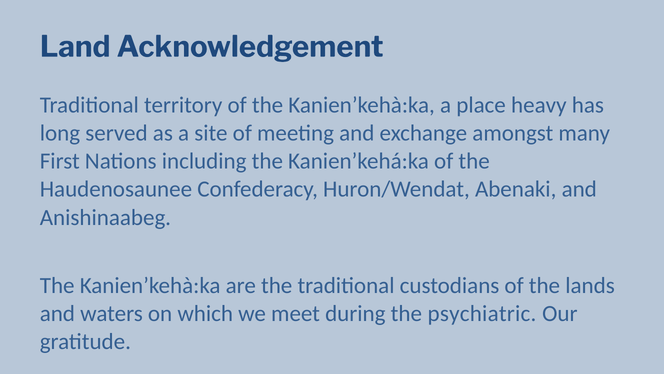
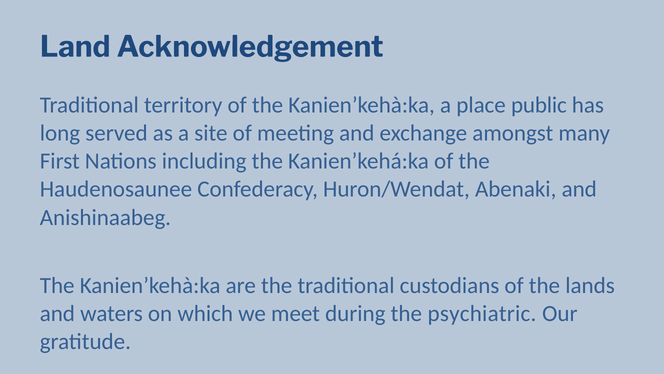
heavy: heavy -> public
